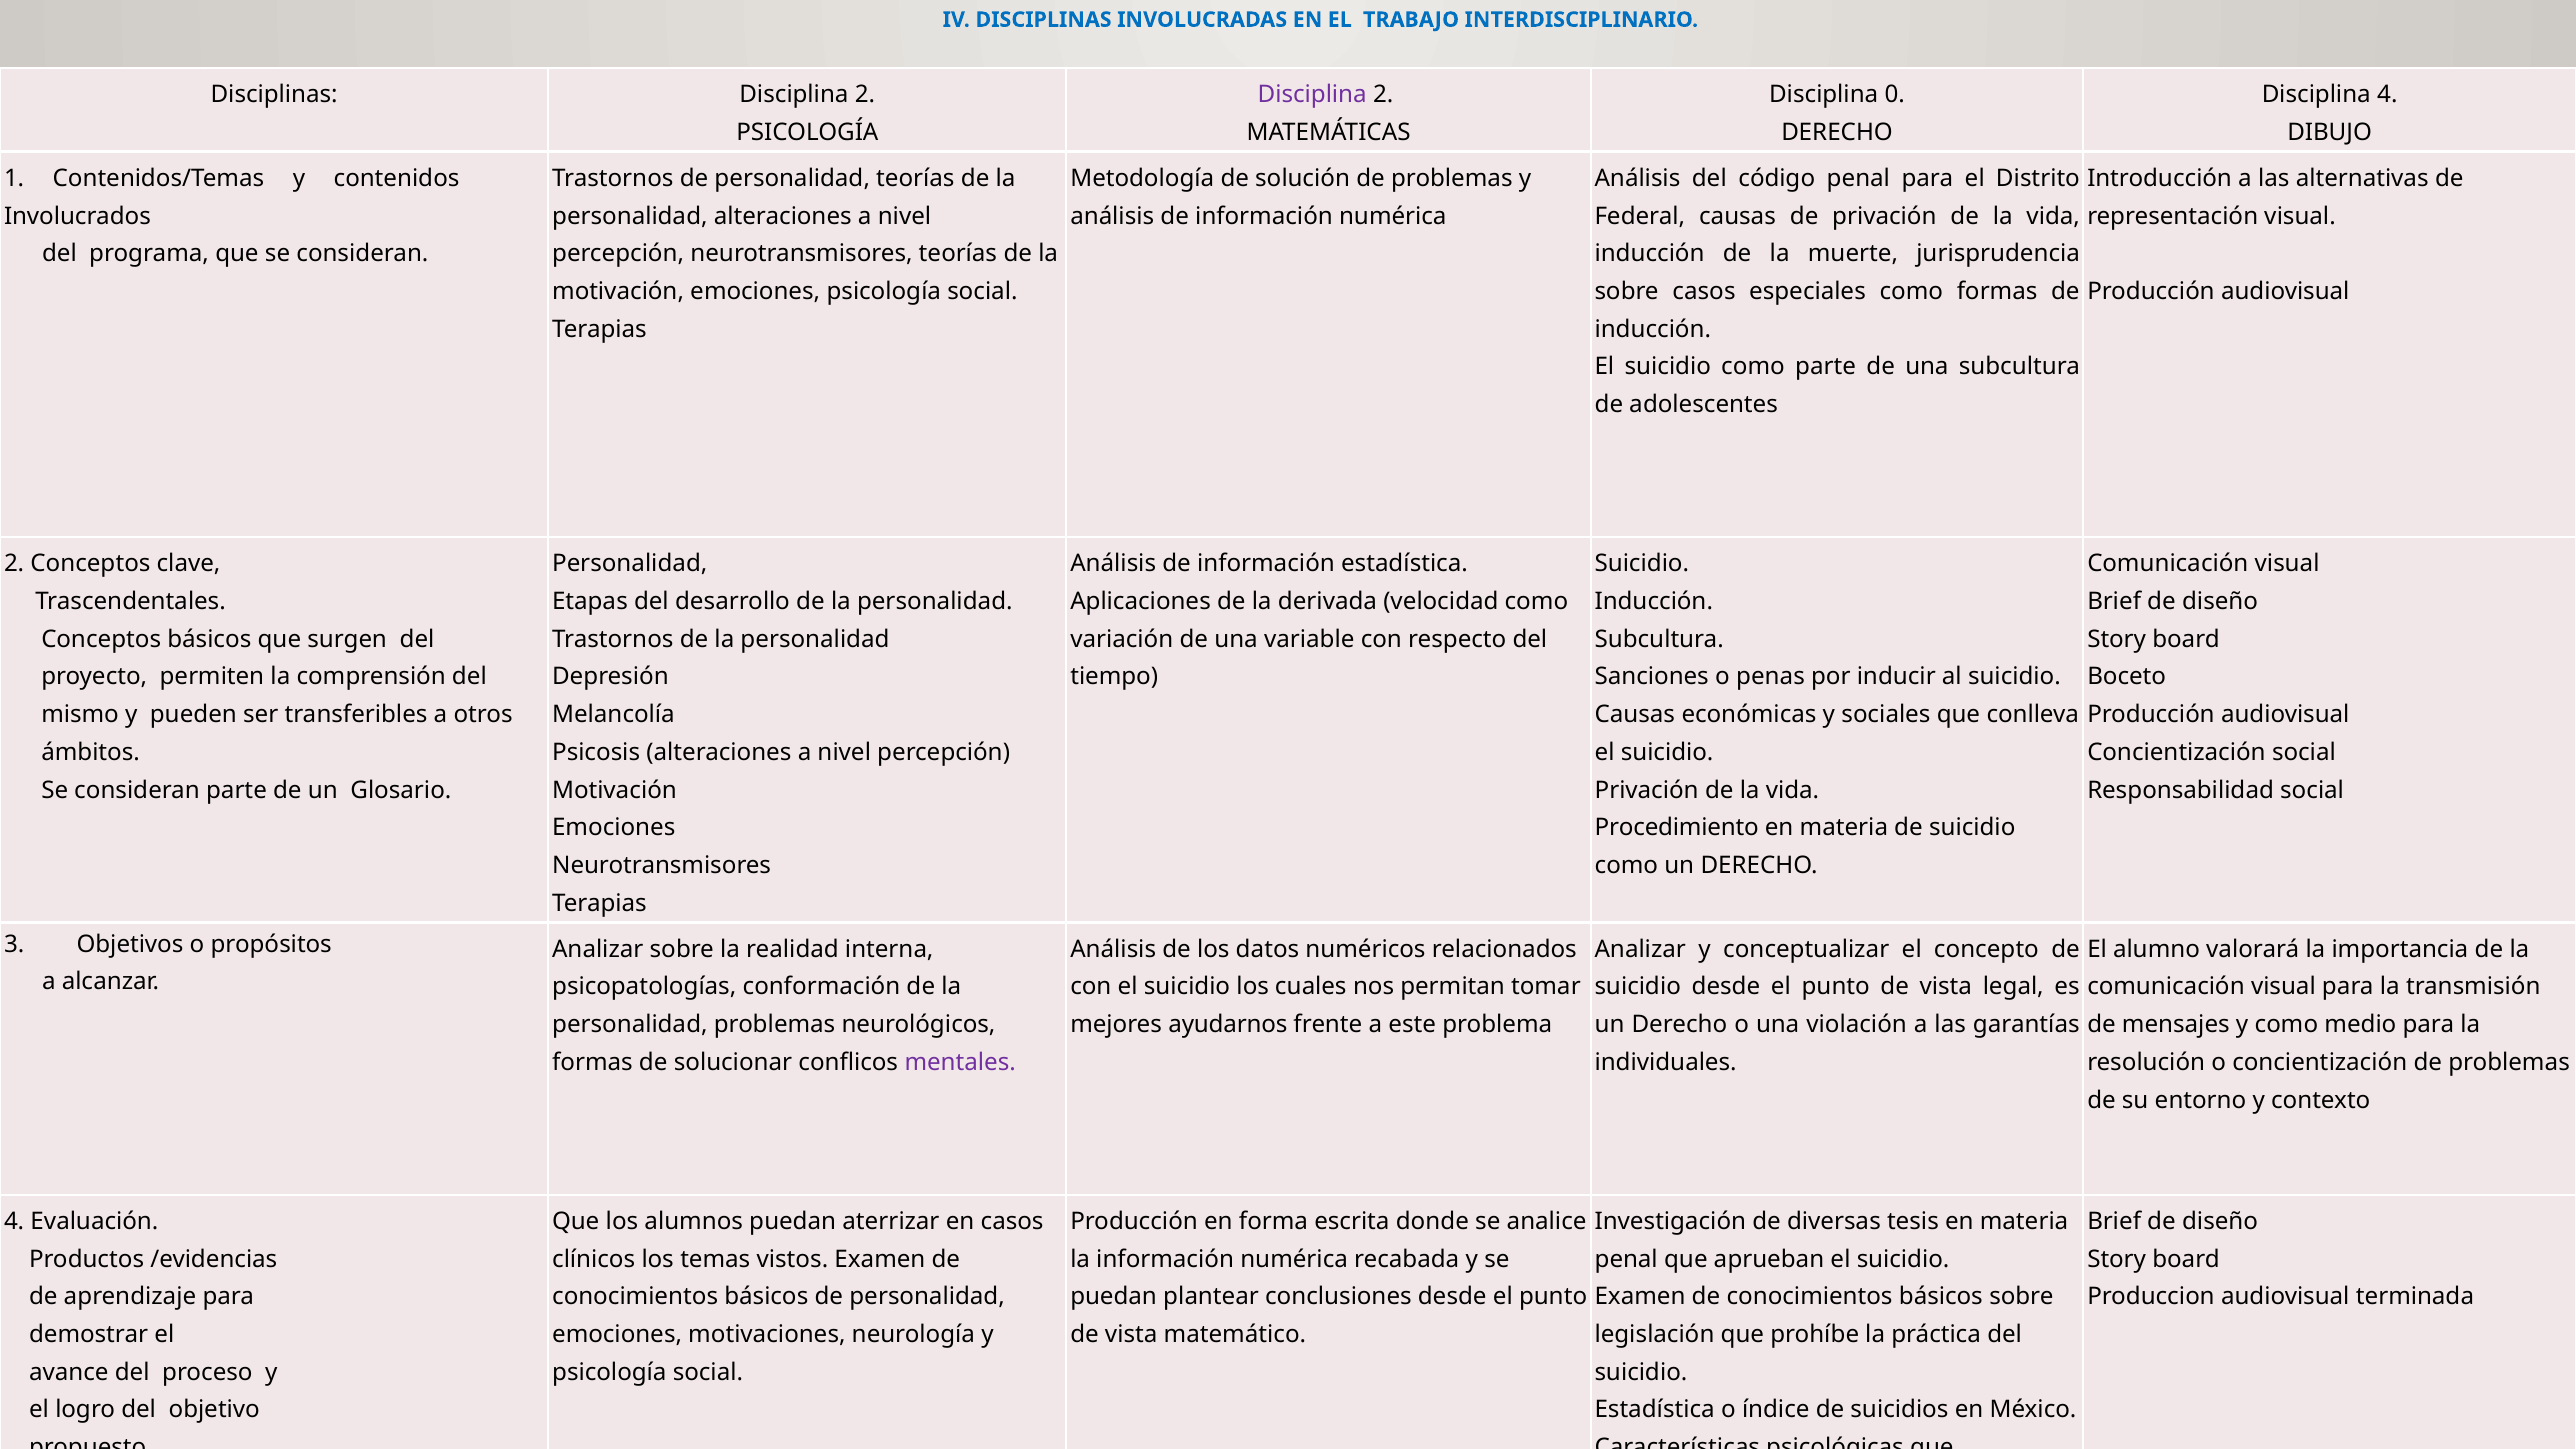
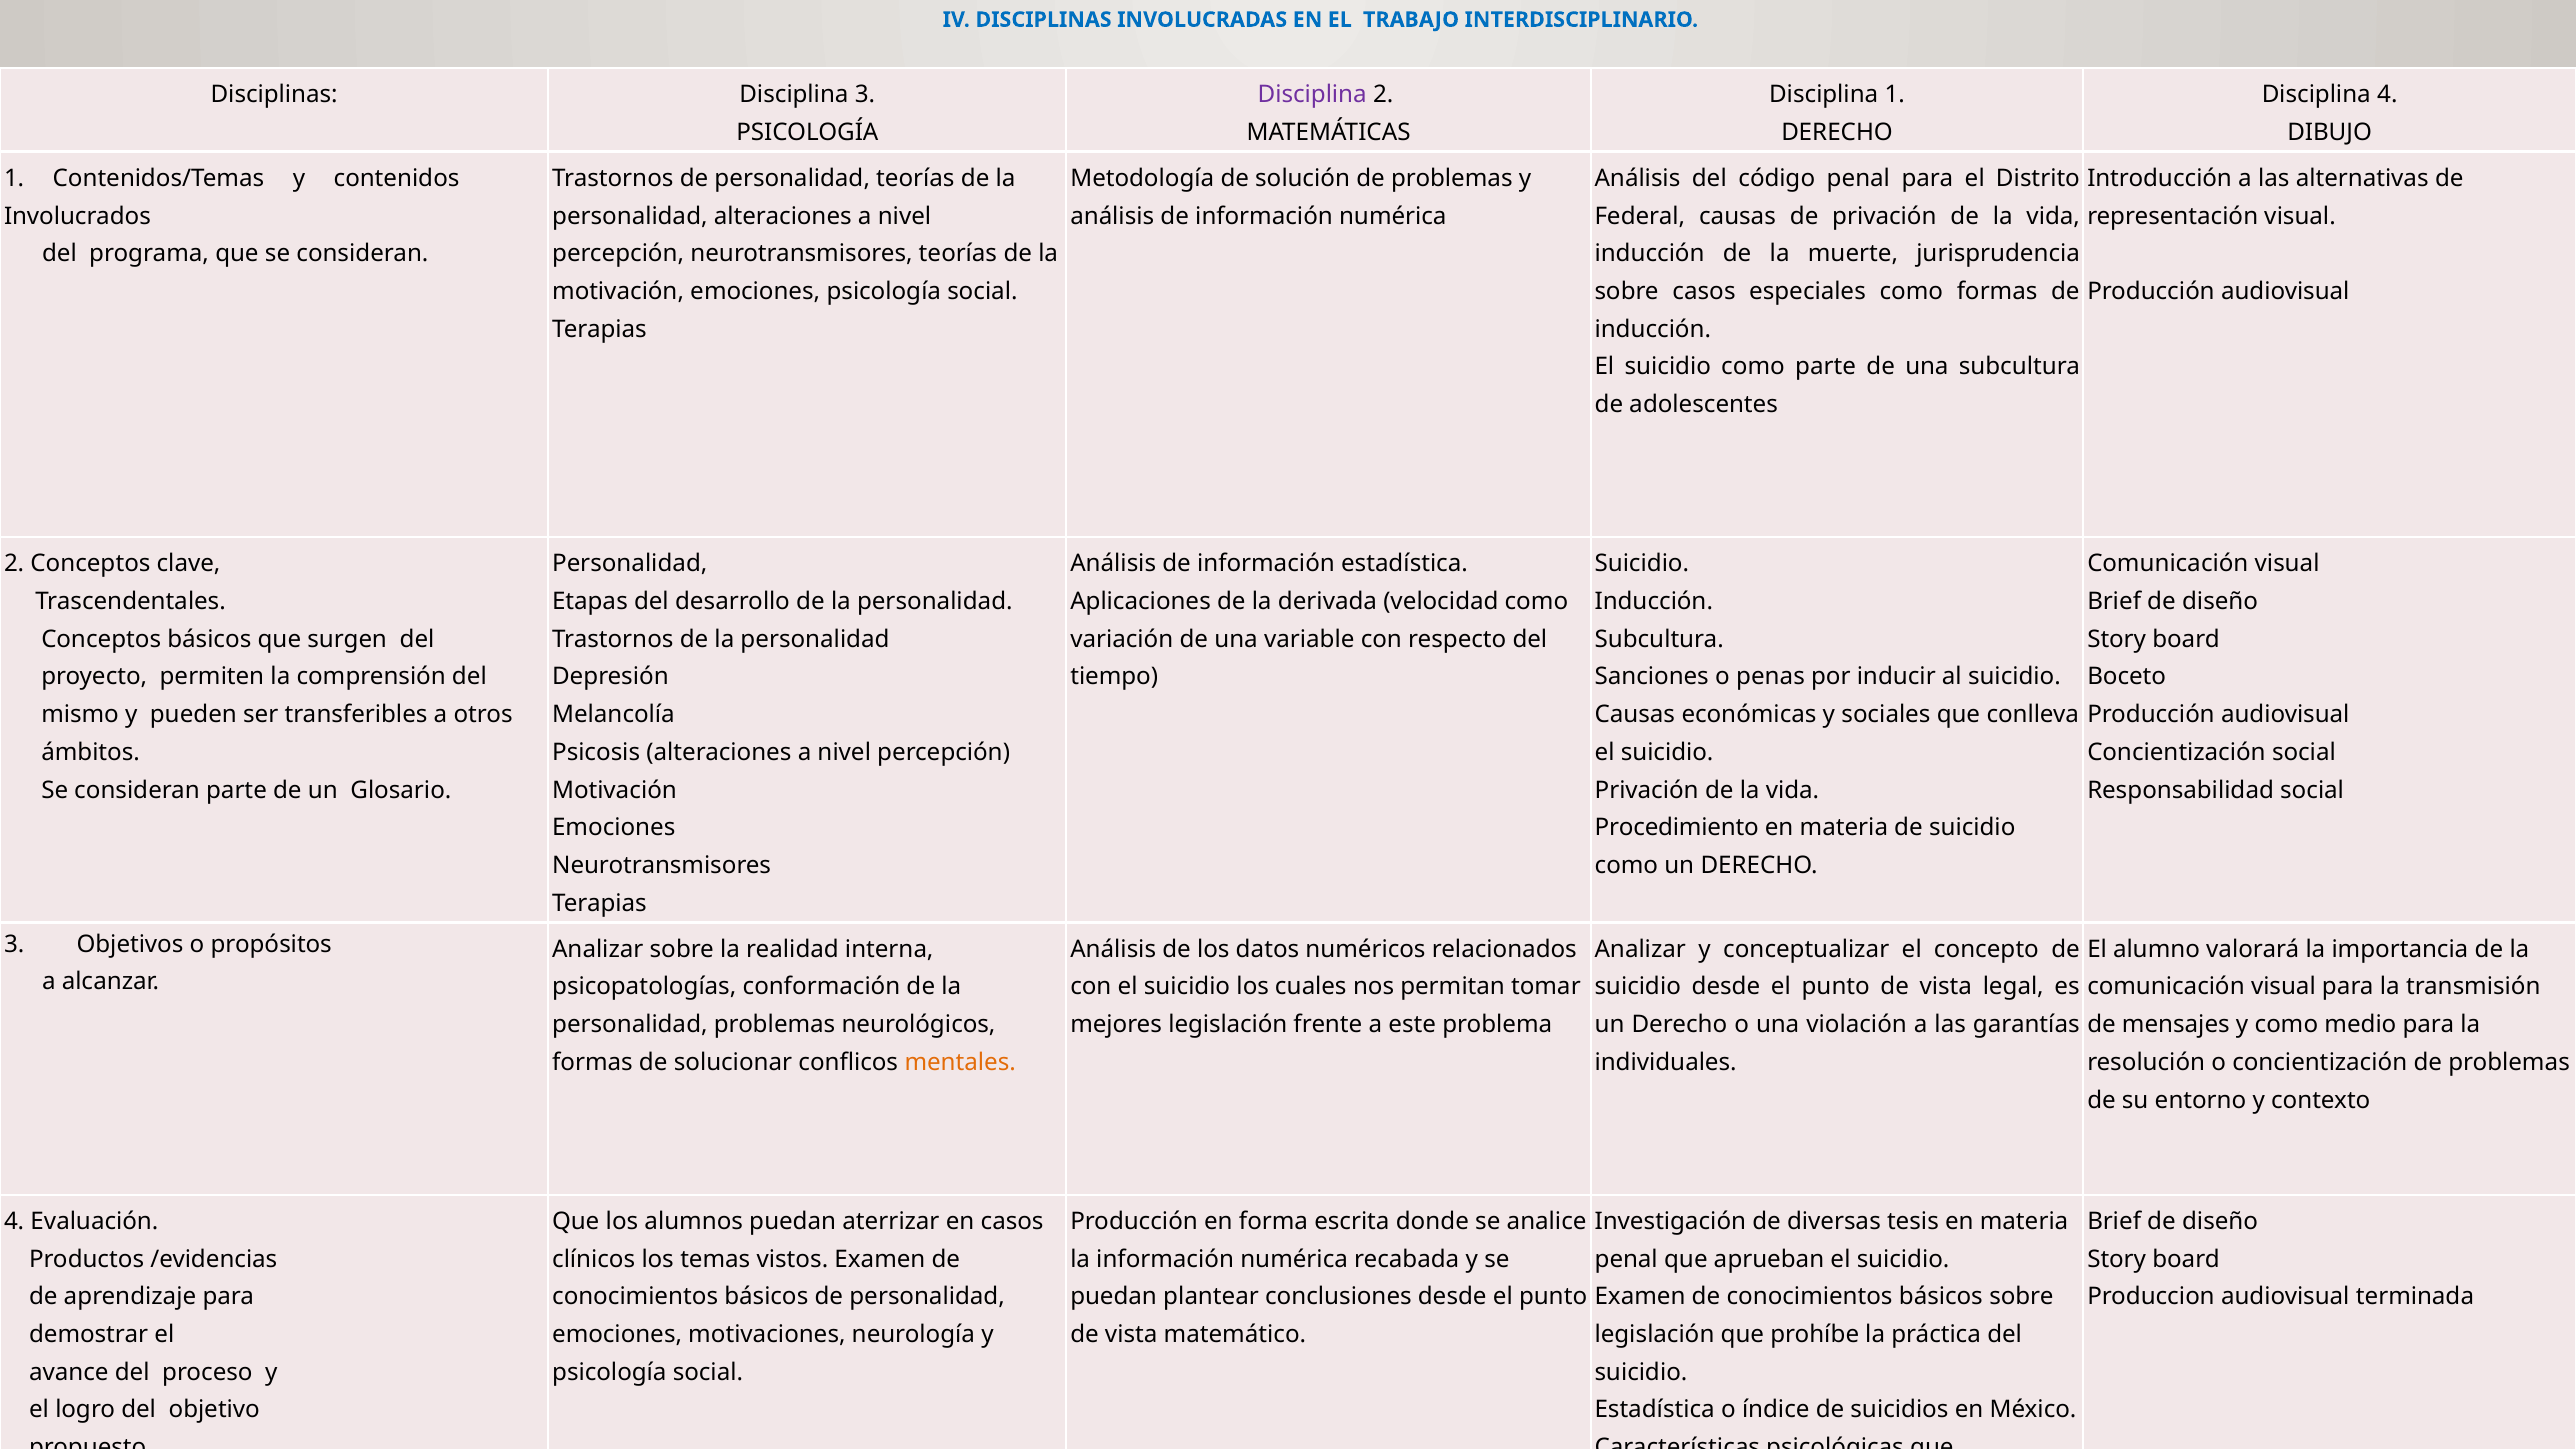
Disciplinas Disciplina 2: 2 -> 3
Disciplina 0: 0 -> 1
mejores ayudarnos: ayudarnos -> legislación
mentales colour: purple -> orange
